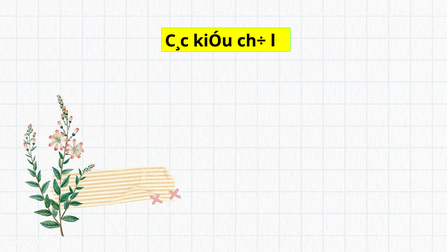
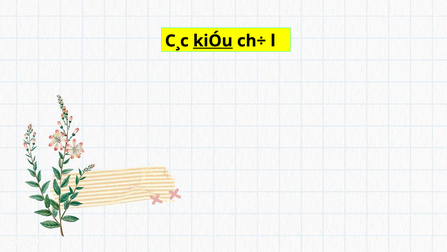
kiÓu underline: none -> present
